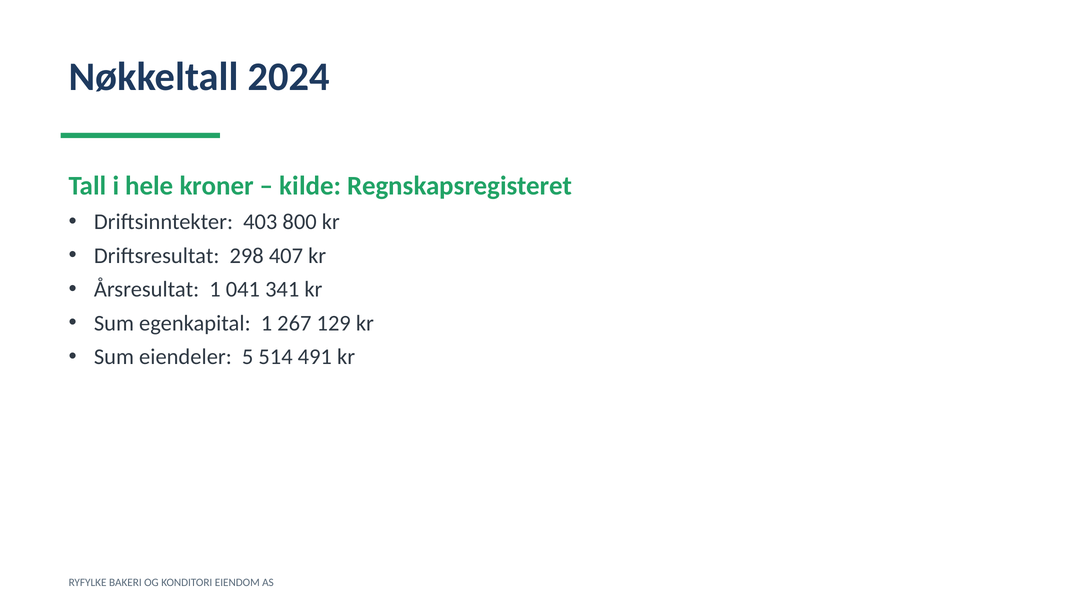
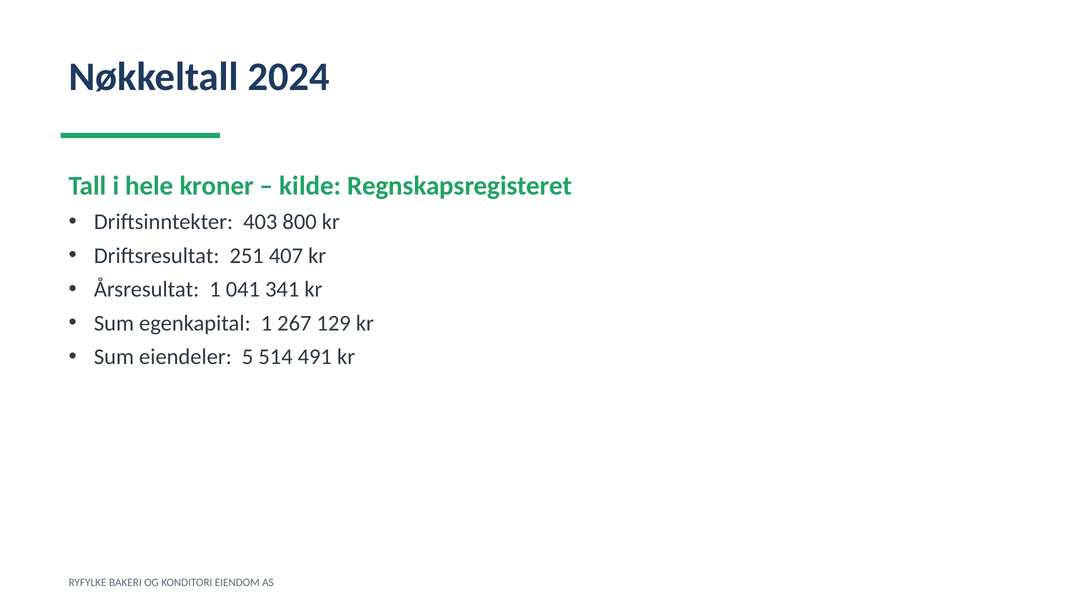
298: 298 -> 251
